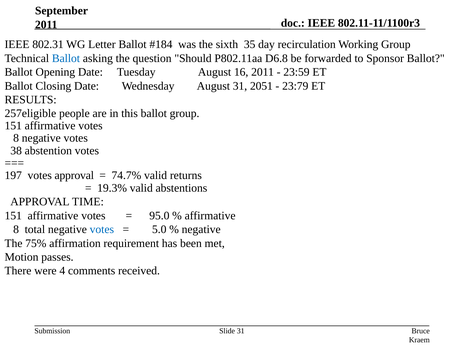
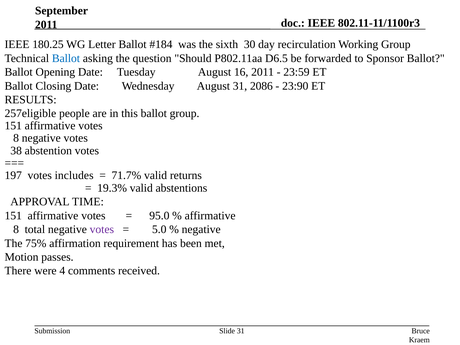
802.31: 802.31 -> 180.25
35: 35 -> 30
D6.8: D6.8 -> D6.5
2051: 2051 -> 2086
23:79: 23:79 -> 23:90
votes approval: approval -> includes
74.7%: 74.7% -> 71.7%
votes at (102, 229) colour: blue -> purple
